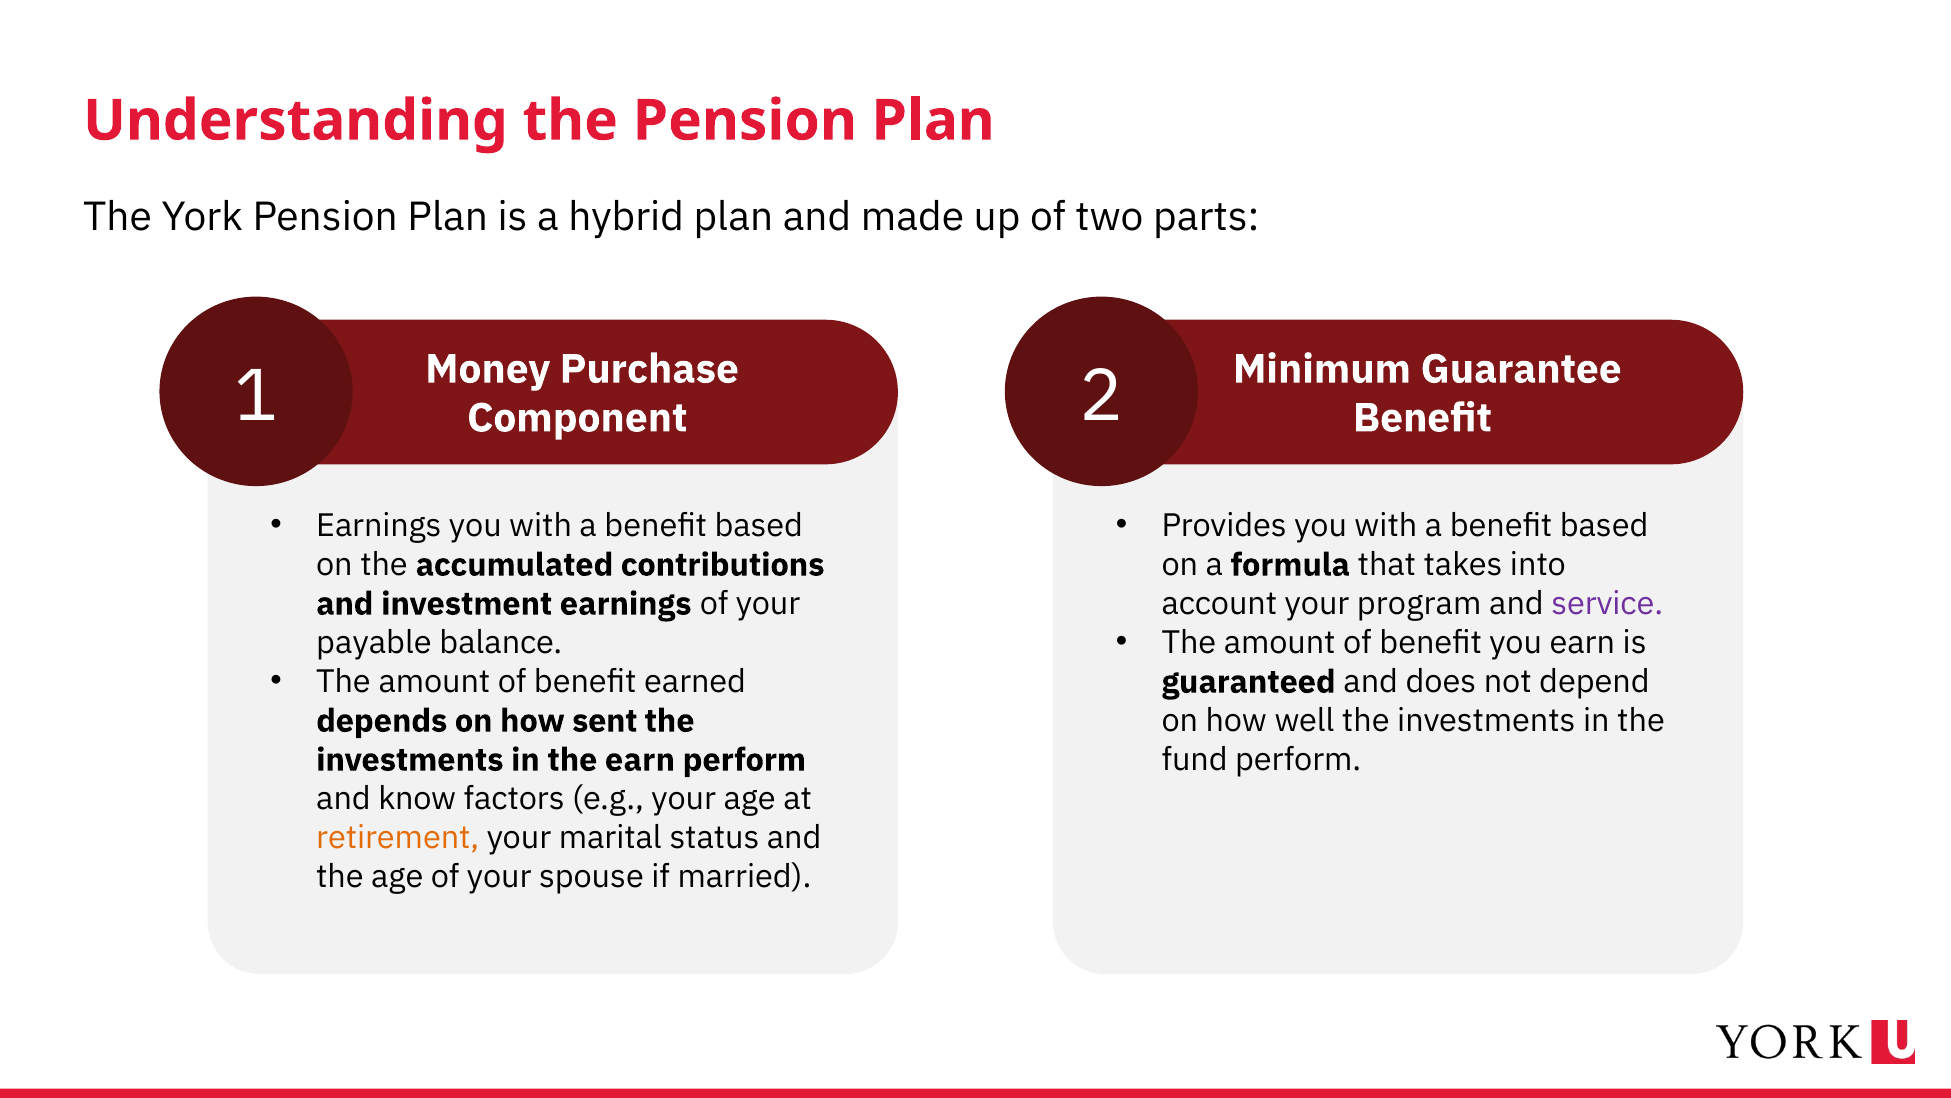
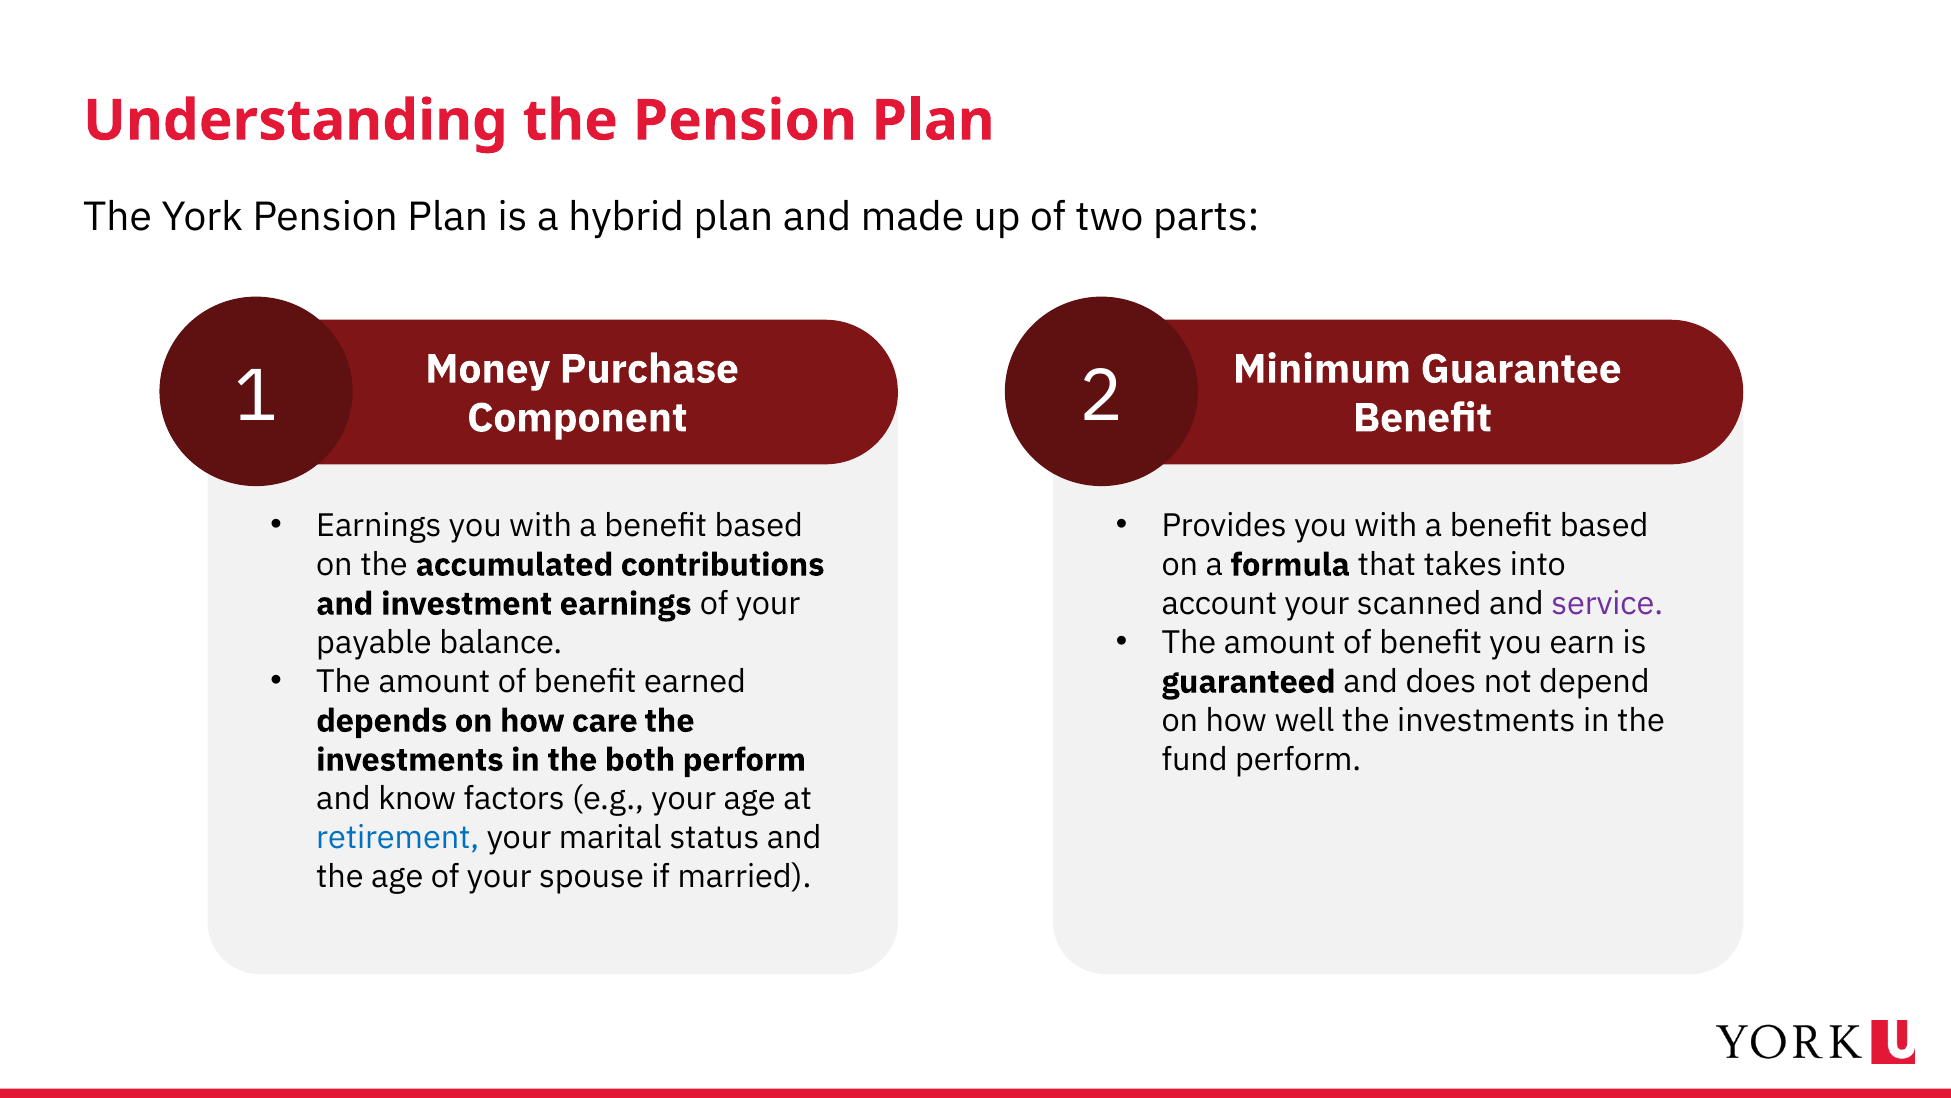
program: program -> scanned
sent: sent -> care
the earn: earn -> both
retirement colour: orange -> blue
